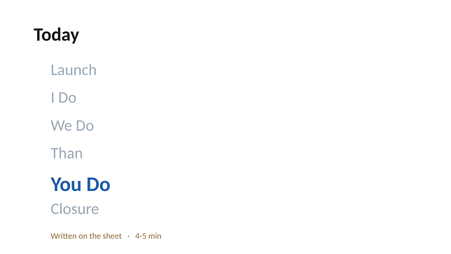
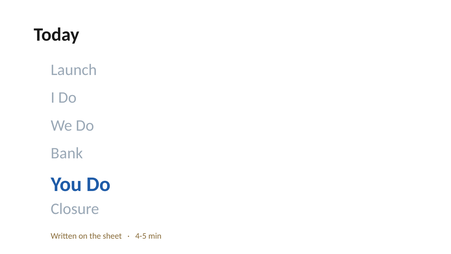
Than: Than -> Bank
